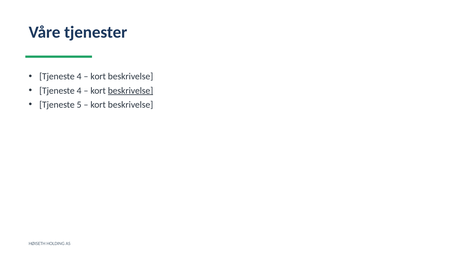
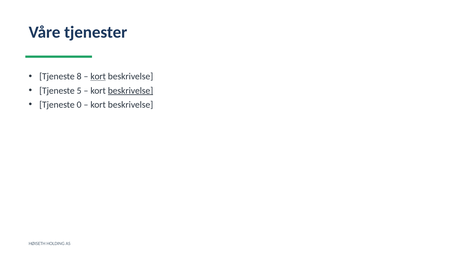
4 at (79, 76): 4 -> 8
kort at (98, 76) underline: none -> present
4 at (79, 90): 4 -> 5
5: 5 -> 0
